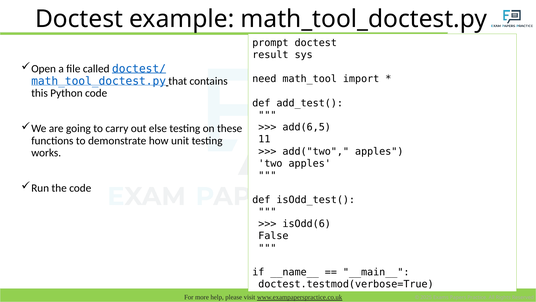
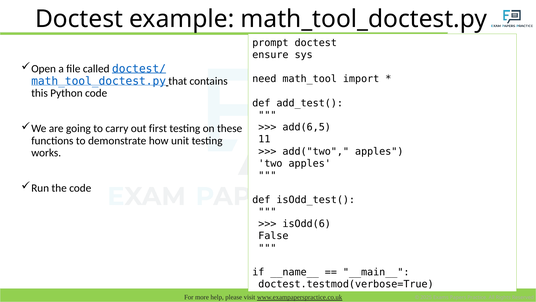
result: result -> ensure
else: else -> first
